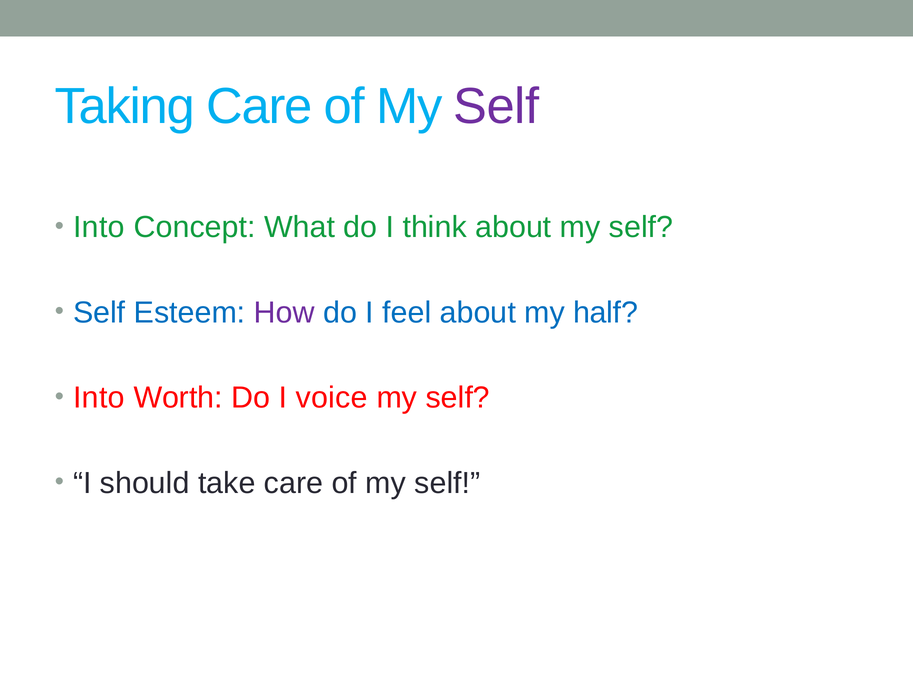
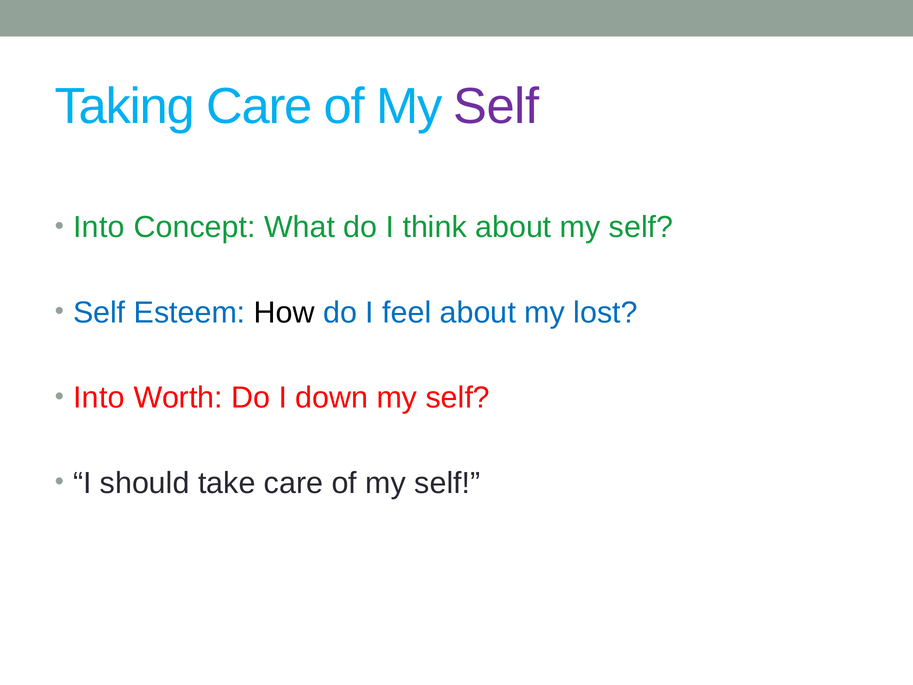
How colour: purple -> black
half: half -> lost
voice: voice -> down
